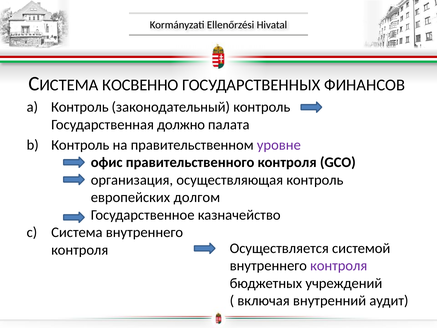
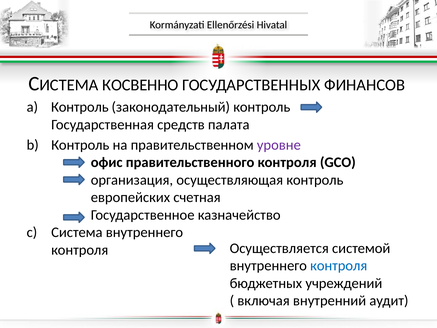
должно: должно -> средств
долгом: долгом -> счетная
контроля at (339, 266) colour: purple -> blue
